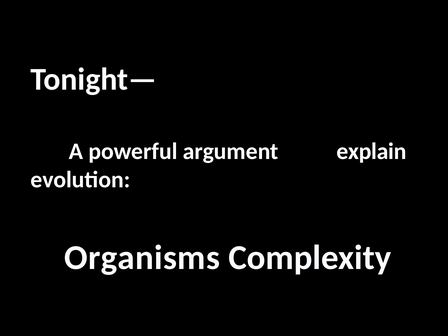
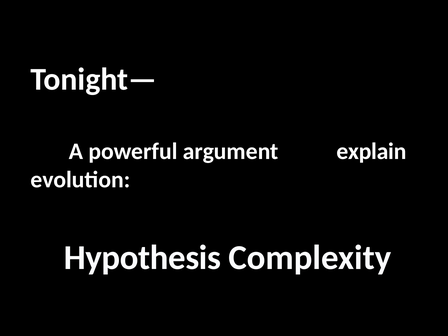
Organisms: Organisms -> Hypothesis
